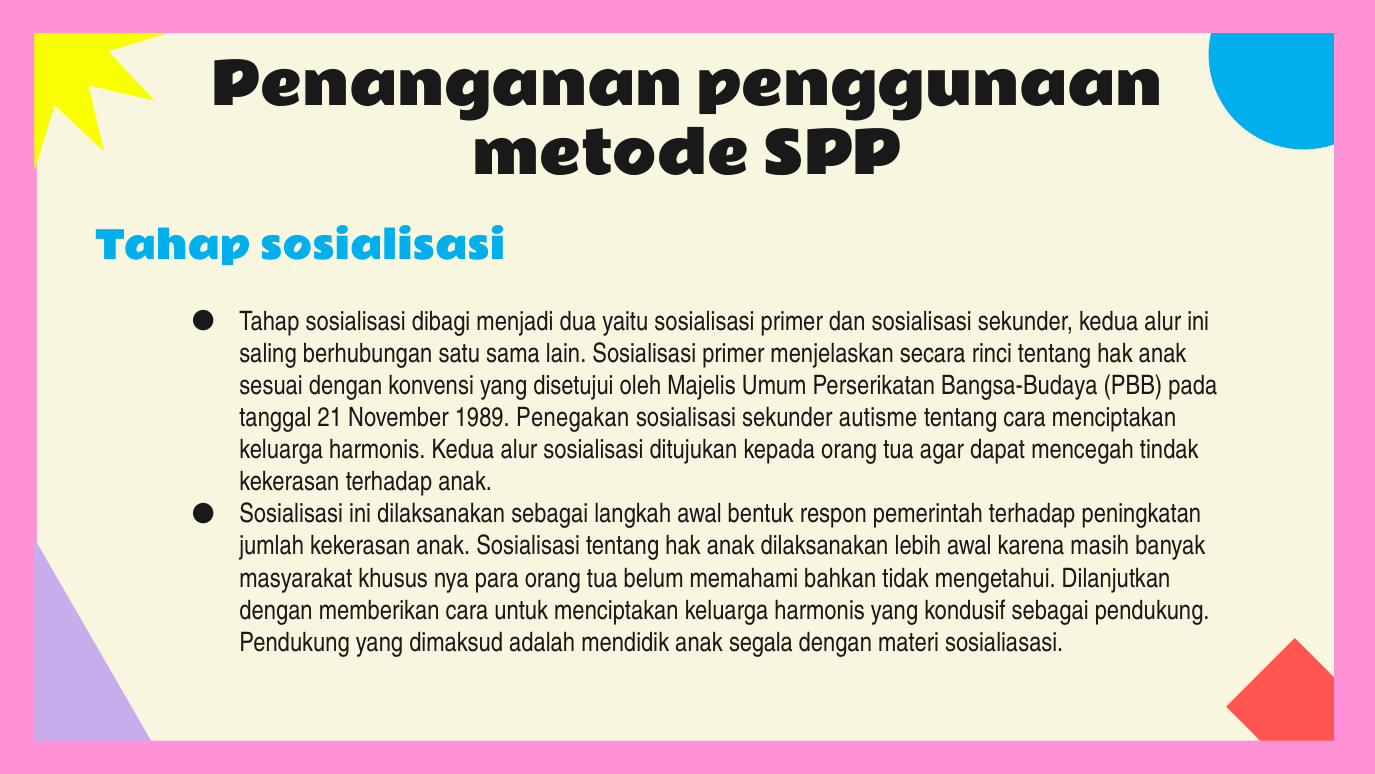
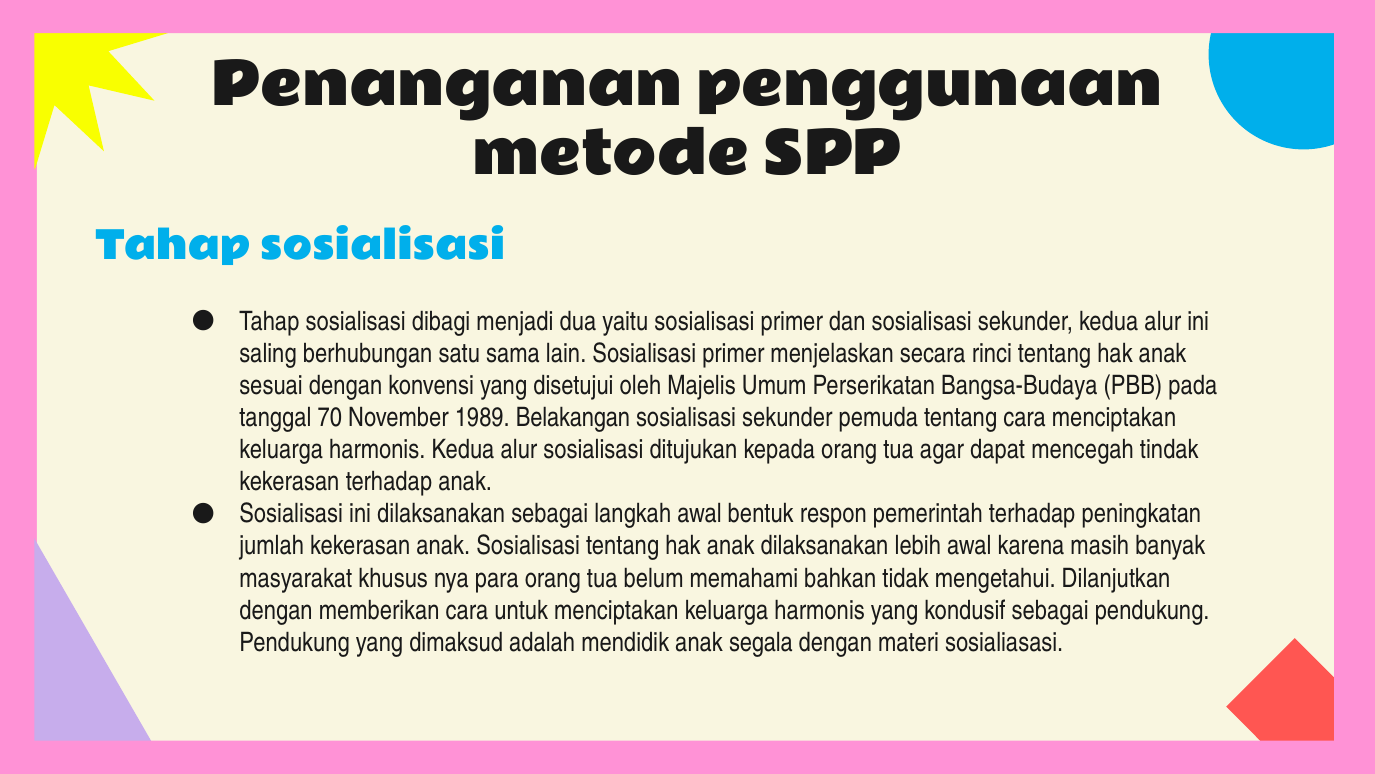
21: 21 -> 70
Penegakan: Penegakan -> Belakangan
autisme: autisme -> pemuda
